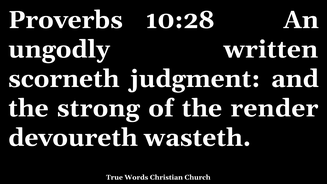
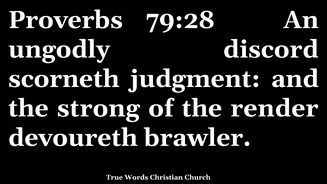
10:28: 10:28 -> 79:28
written: written -> discord
wasteth: wasteth -> brawler
